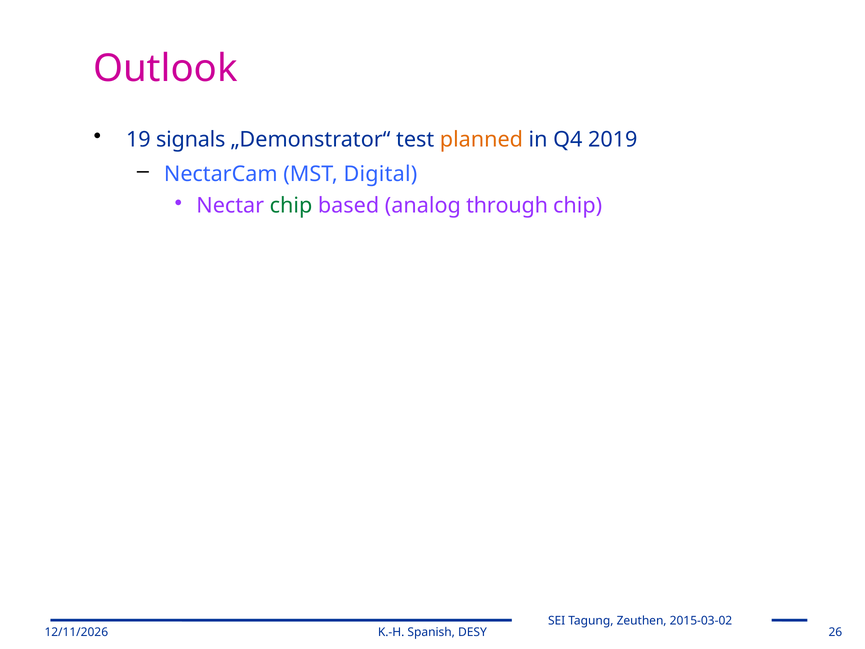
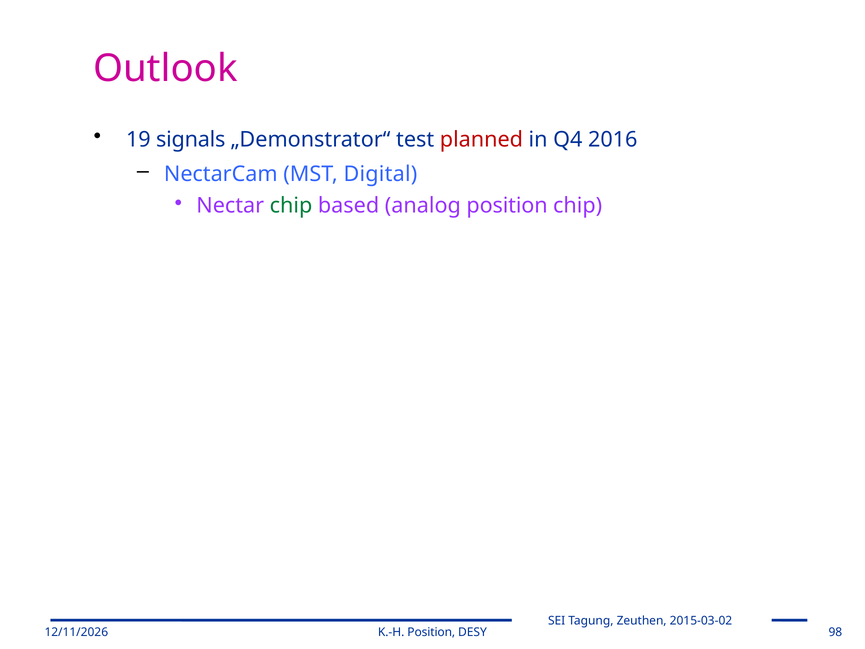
planned colour: orange -> red
2019: 2019 -> 2016
analog through: through -> position
K.-H Spanish: Spanish -> Position
26: 26 -> 98
